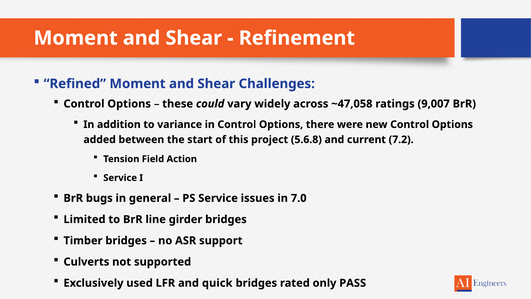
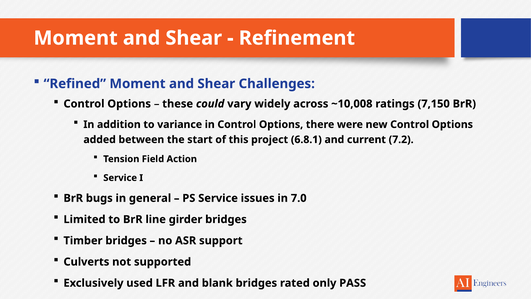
~47,058: ~47,058 -> ~10,008
9,007: 9,007 -> 7,150
5.6.8: 5.6.8 -> 6.8.1
quick: quick -> blank
